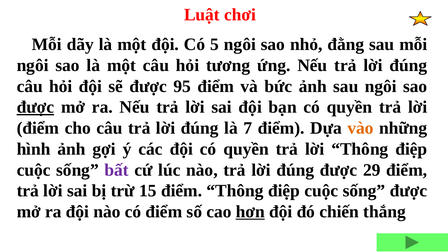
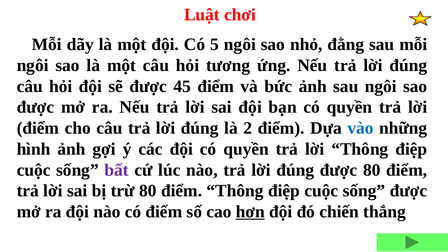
95: 95 -> 45
được at (35, 107) underline: present -> none
7: 7 -> 2
vào colour: orange -> blue
được 29: 29 -> 80
trừ 15: 15 -> 80
